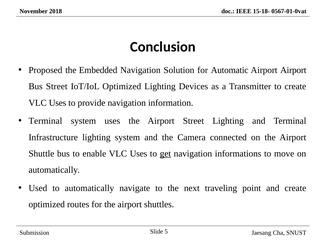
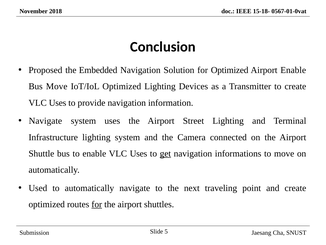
for Automatic: Automatic -> Optimized
Airport Airport: Airport -> Enable
Bus Street: Street -> Move
Terminal at (45, 121): Terminal -> Navigate
for at (97, 204) underline: none -> present
